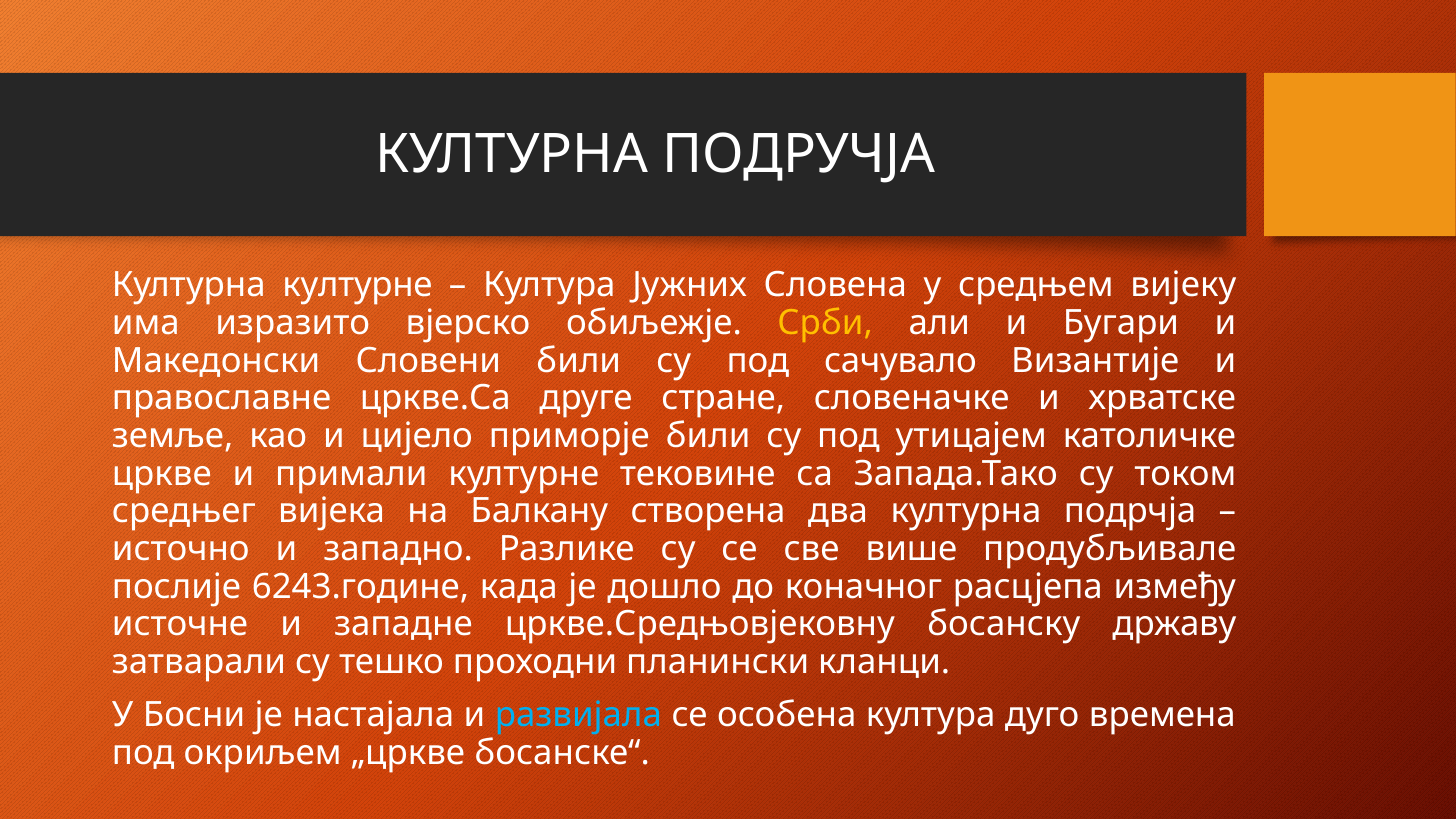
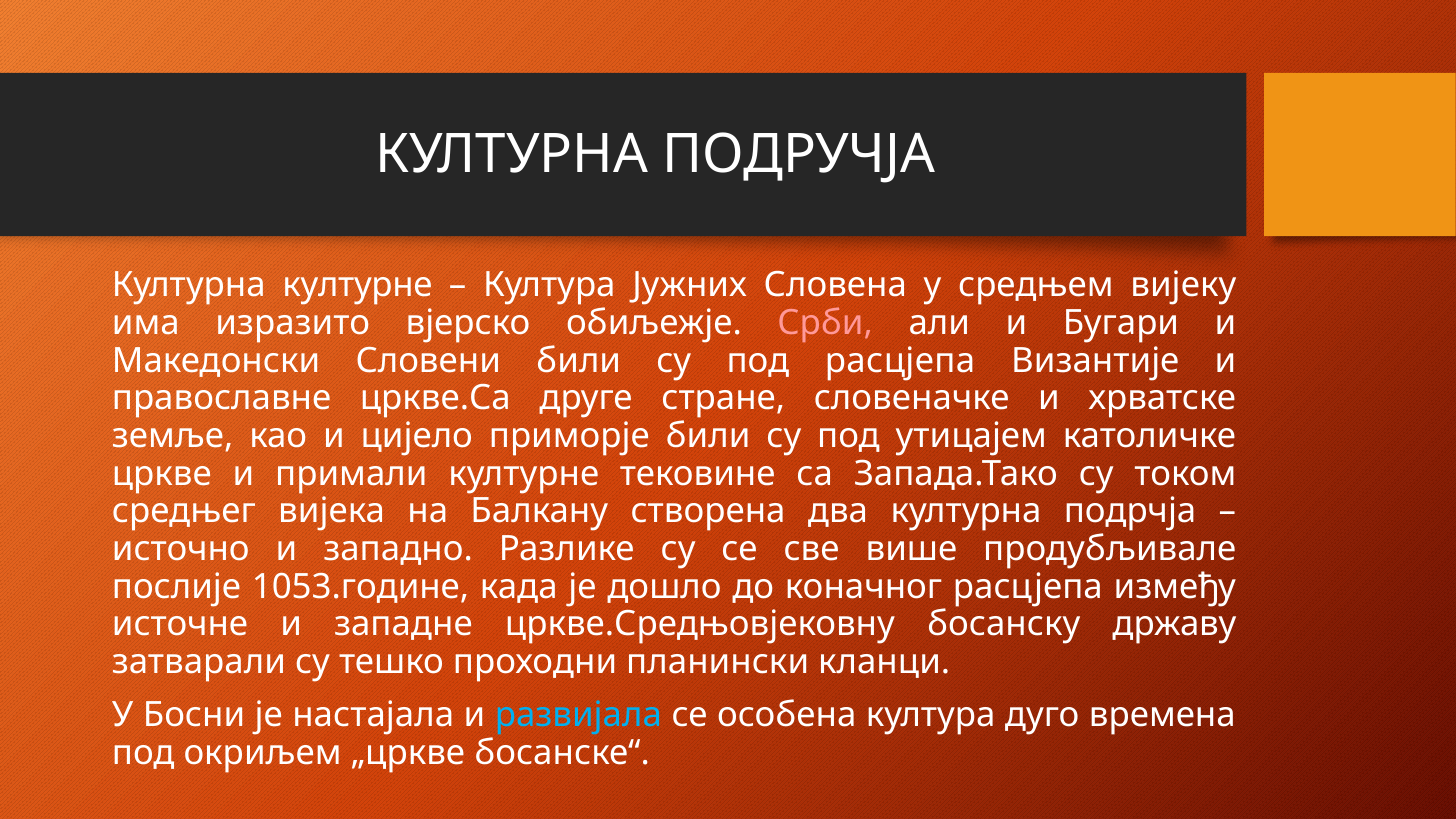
Срби colour: yellow -> pink
под сачувало: сачувало -> расцјепа
6243.године: 6243.године -> 1053.године
